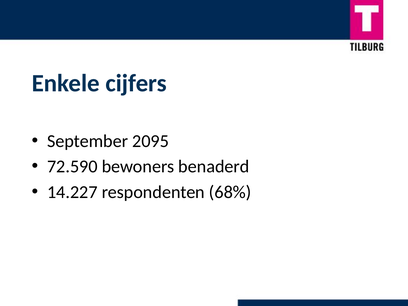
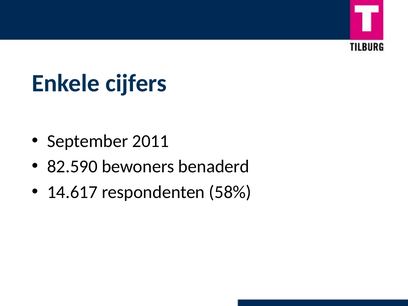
2095: 2095 -> 2011
72.590: 72.590 -> 82.590
14.227: 14.227 -> 14.617
68%: 68% -> 58%
